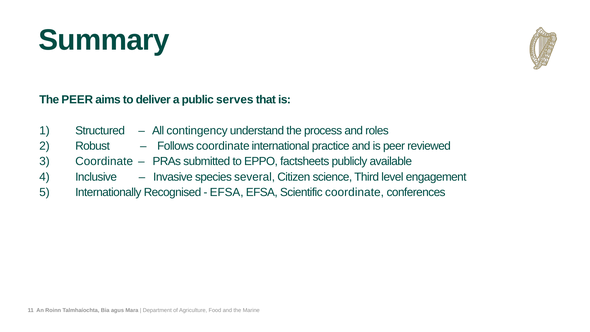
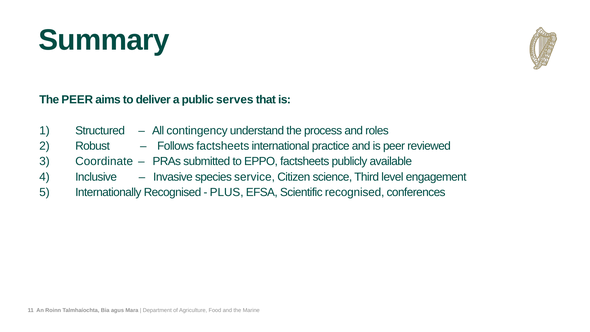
Follows coordinate: coordinate -> factsheets
several: several -> service
EFSA at (227, 192): EFSA -> PLUS
Scientific coordinate: coordinate -> recognised
